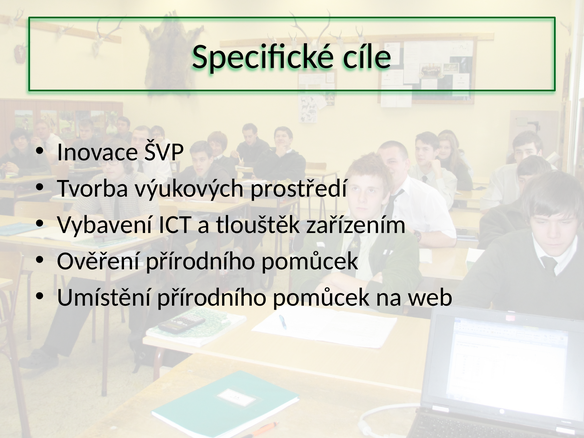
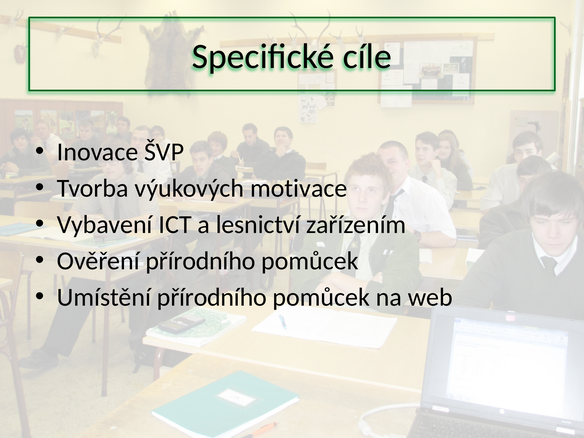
prostředí: prostředí -> motivace
tlouštěk: tlouštěk -> lesnictví
